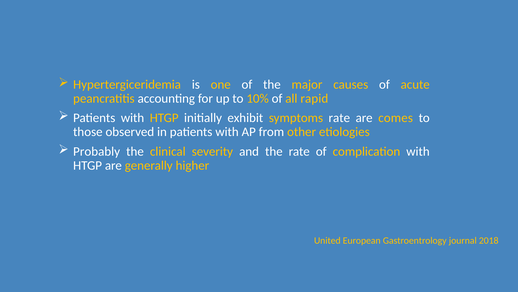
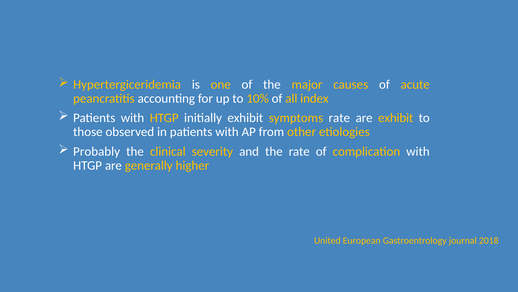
rapid: rapid -> index
are comes: comes -> exhibit
